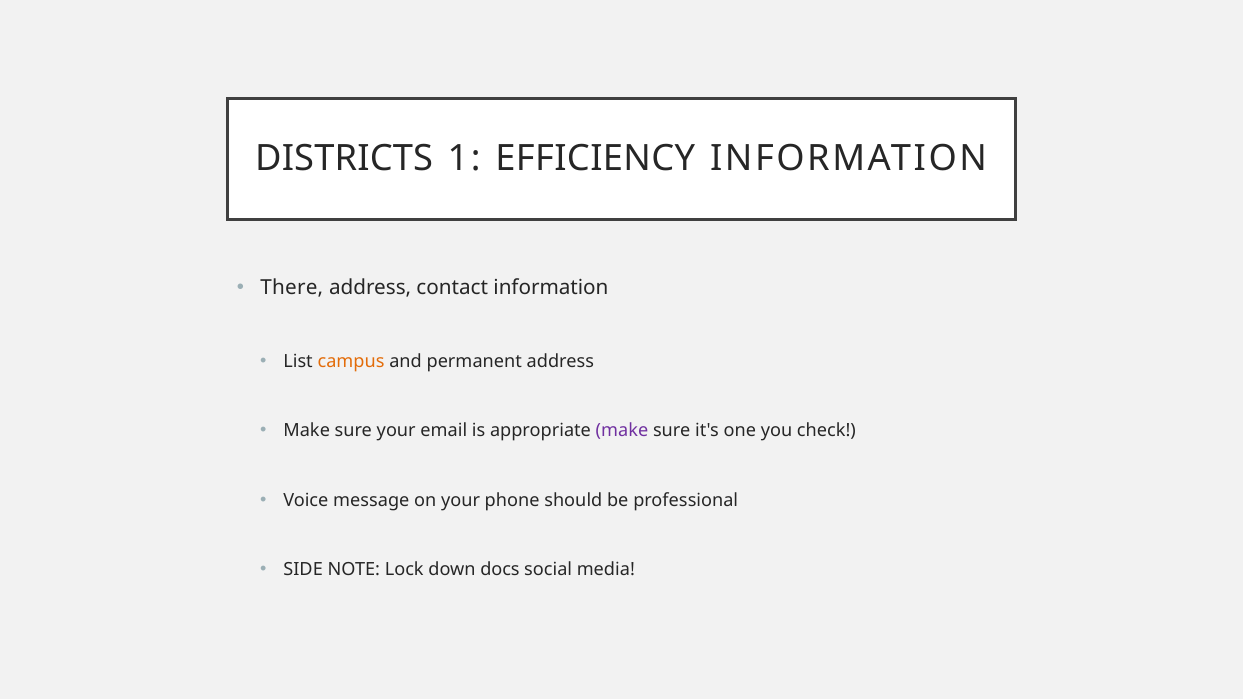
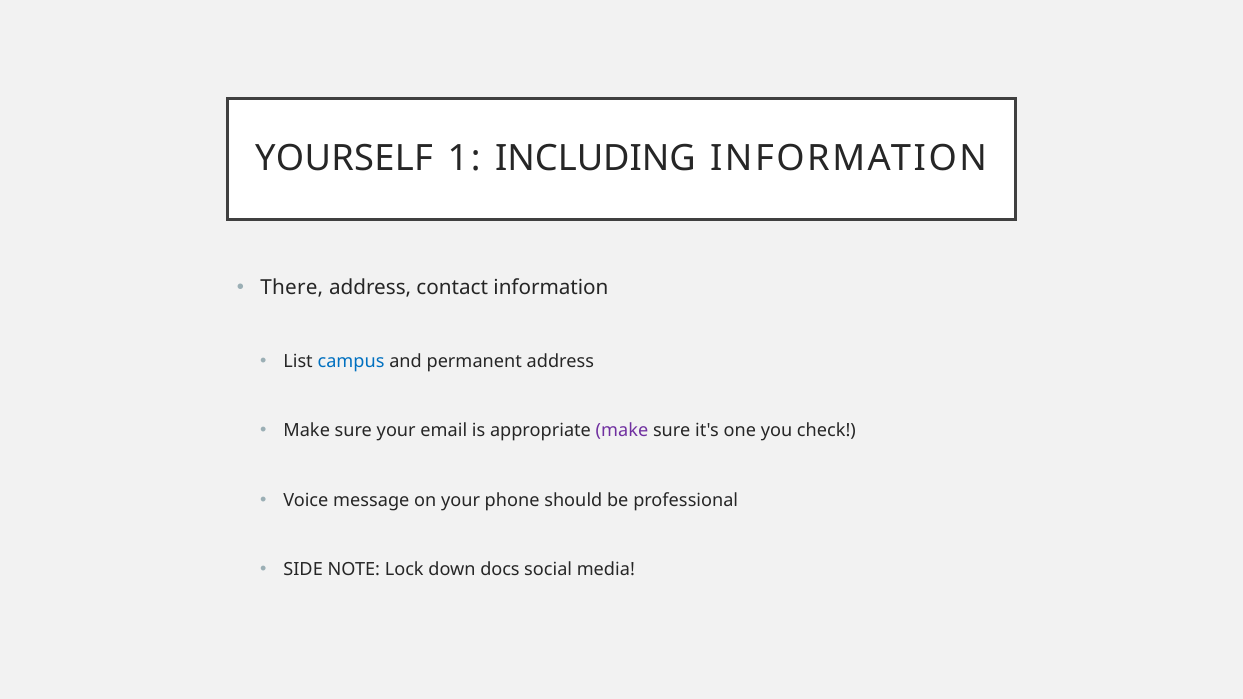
DISTRICTS: DISTRICTS -> YOURSELF
EFFICIENCY: EFFICIENCY -> INCLUDING
campus colour: orange -> blue
